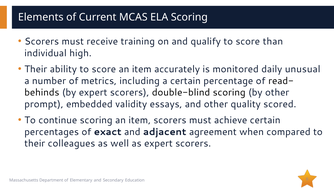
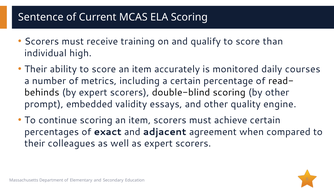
Elements: Elements -> Sentence
unusual: unusual -> courses
scored: scored -> engine
